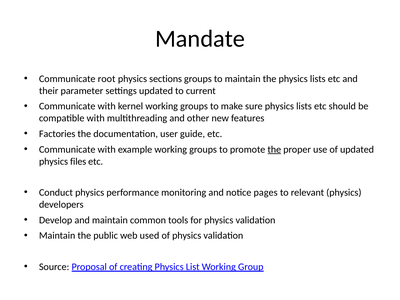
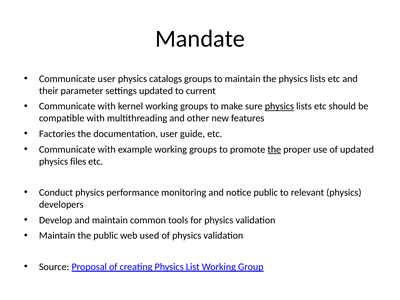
Communicate root: root -> user
sections: sections -> catalogs
physics at (279, 106) underline: none -> present
notice pages: pages -> public
